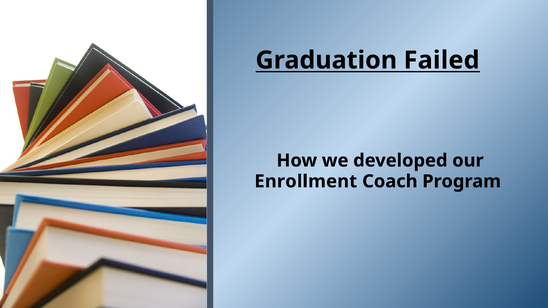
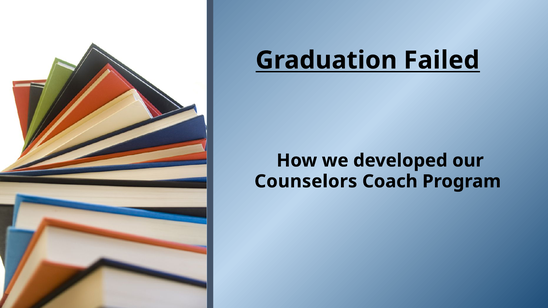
Enrollment: Enrollment -> Counselors
